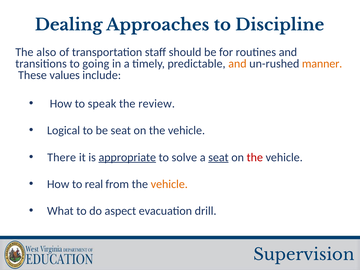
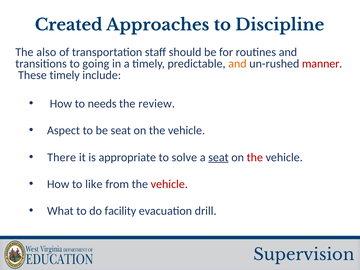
Dealing: Dealing -> Created
manner colour: orange -> red
These values: values -> timely
speak: speak -> needs
Logical: Logical -> Aspect
appropriate underline: present -> none
real: real -> like
vehicle at (169, 184) colour: orange -> red
aspect: aspect -> facility
